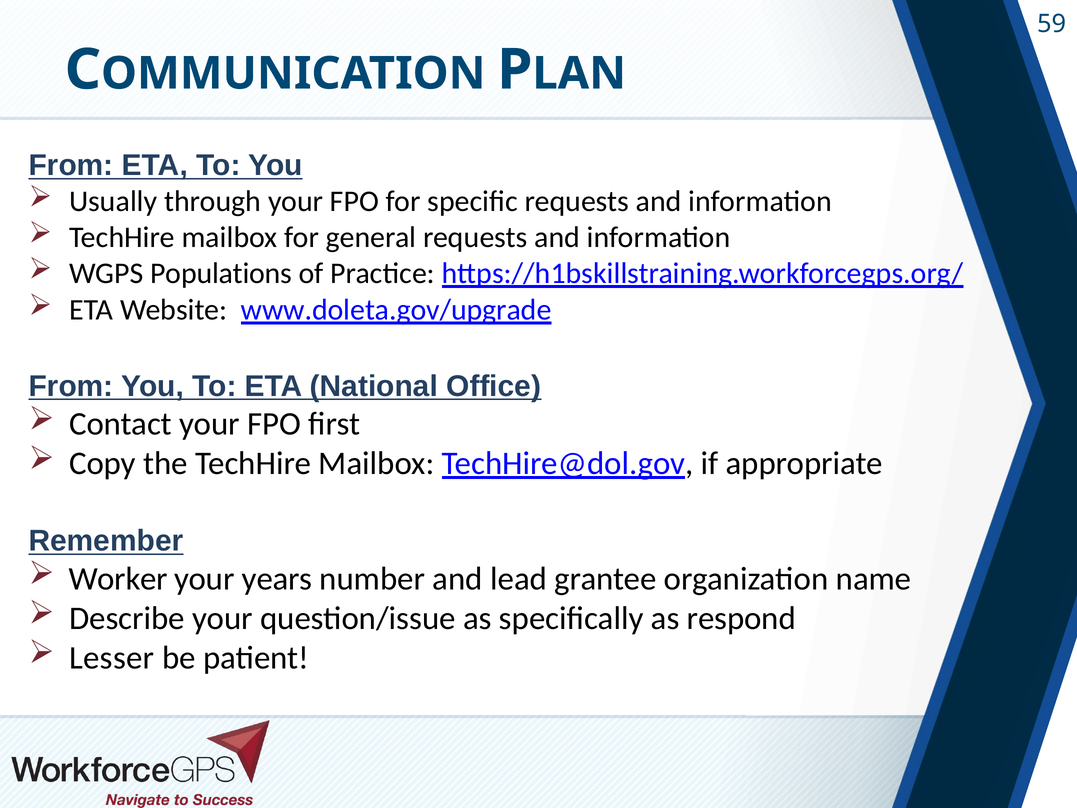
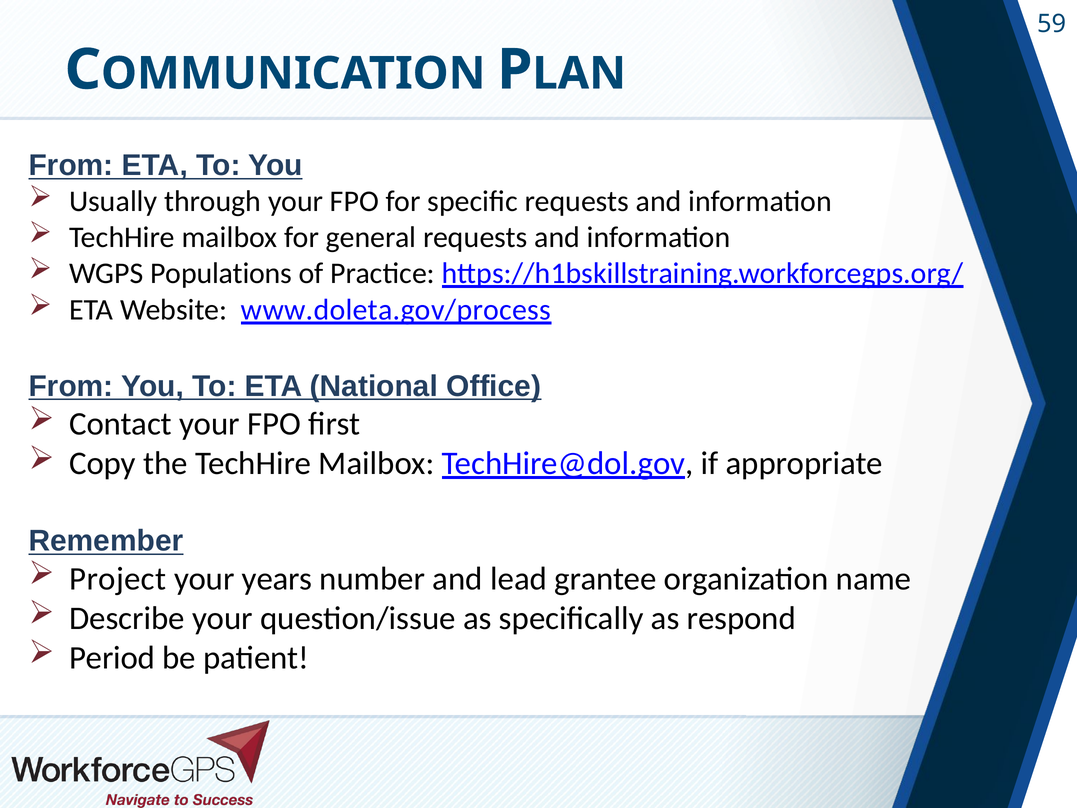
www.doleta.gov/upgrade: www.doleta.gov/upgrade -> www.doleta.gov/process
Worker: Worker -> Project
Lesser: Lesser -> Period
